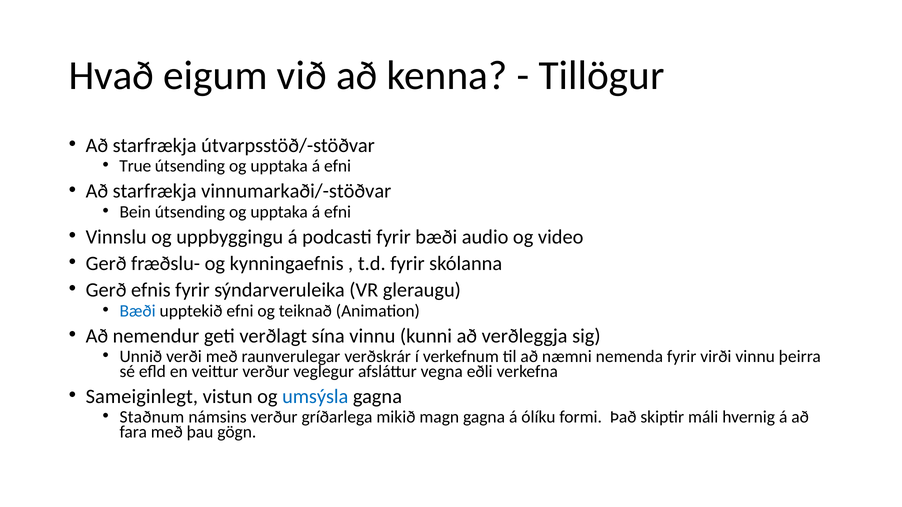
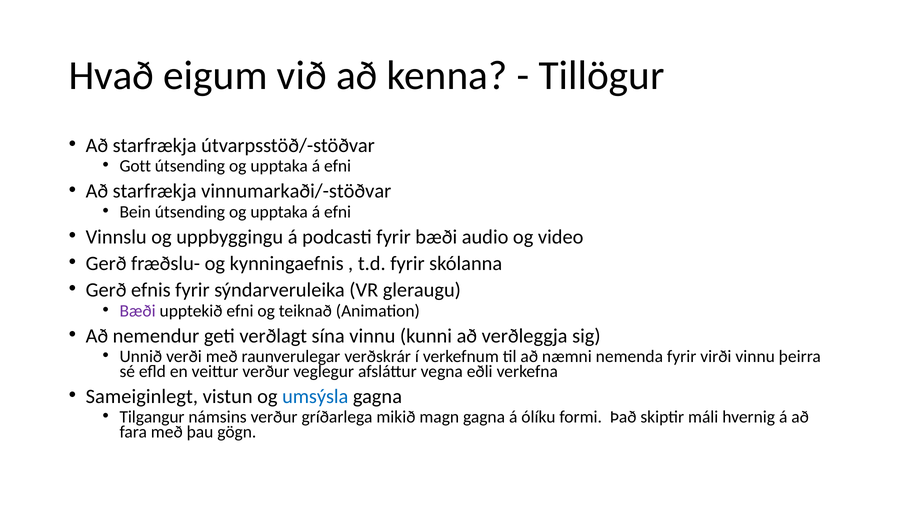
True: True -> Gott
Bæði at (138, 311) colour: blue -> purple
Staðnum: Staðnum -> Tilgangur
